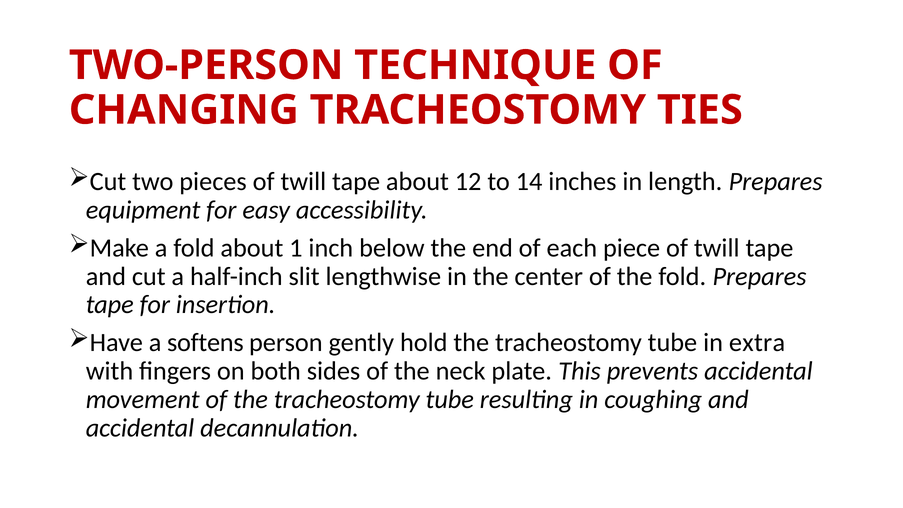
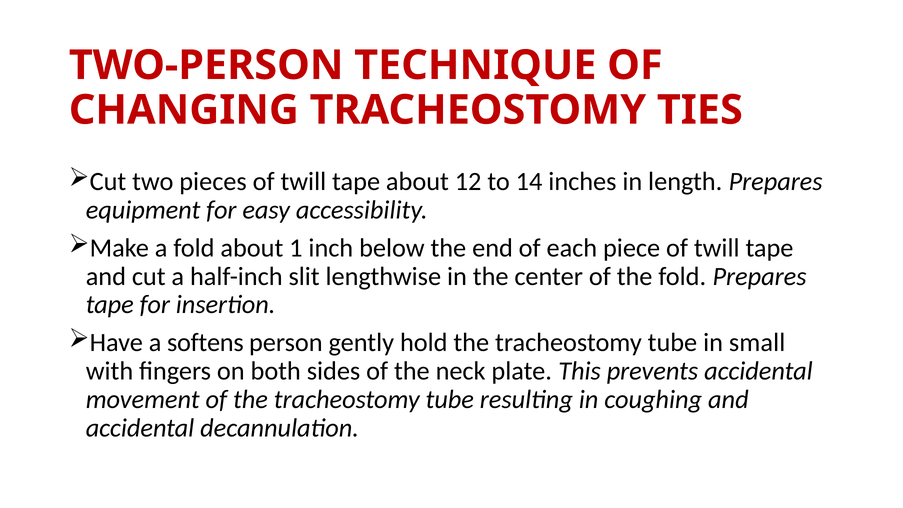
extra: extra -> small
